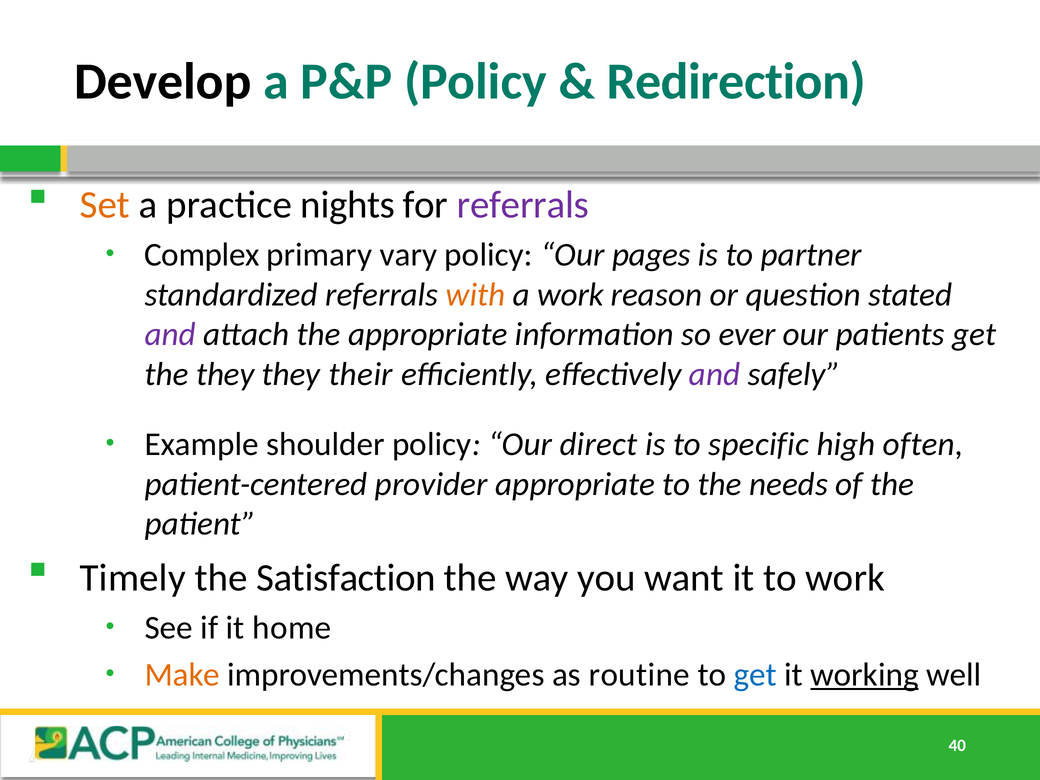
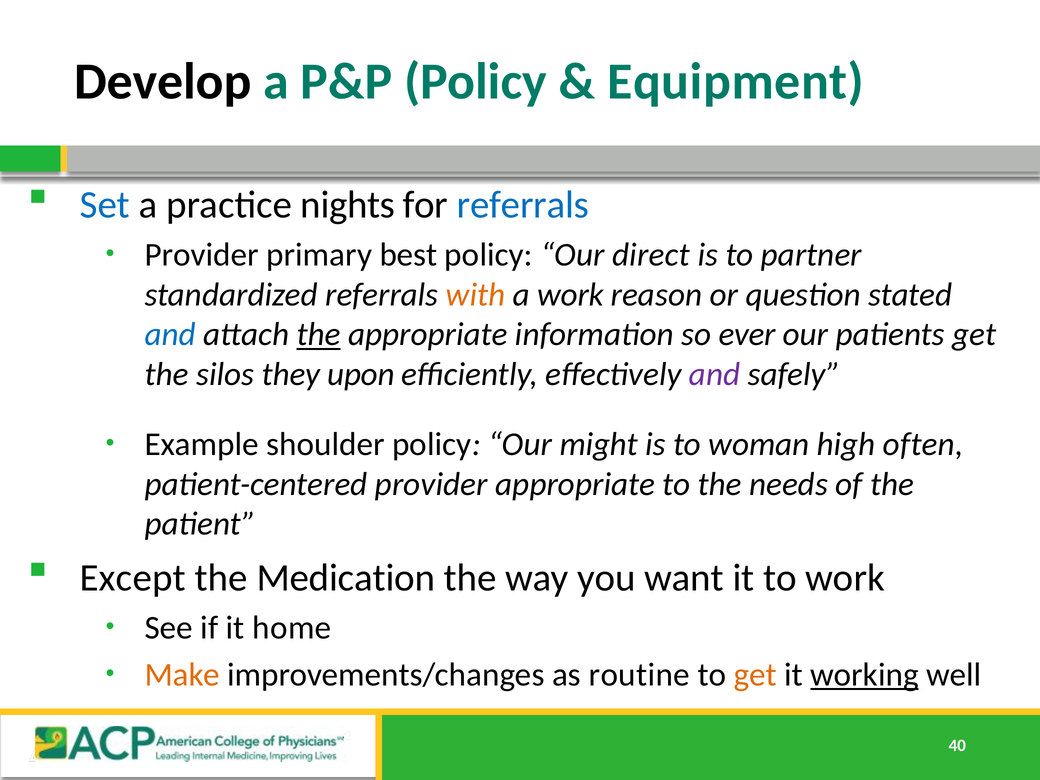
Redirection: Redirection -> Equipment
Set colour: orange -> blue
referrals at (523, 205) colour: purple -> blue
Complex at (202, 255): Complex -> Provider
vary: vary -> best
pages: pages -> direct
and at (170, 334) colour: purple -> blue
the at (319, 334) underline: none -> present
the they: they -> silos
their: their -> upon
direct: direct -> might
specific: specific -> woman
Timely: Timely -> Except
Satisfaction: Satisfaction -> Medication
get at (755, 675) colour: blue -> orange
